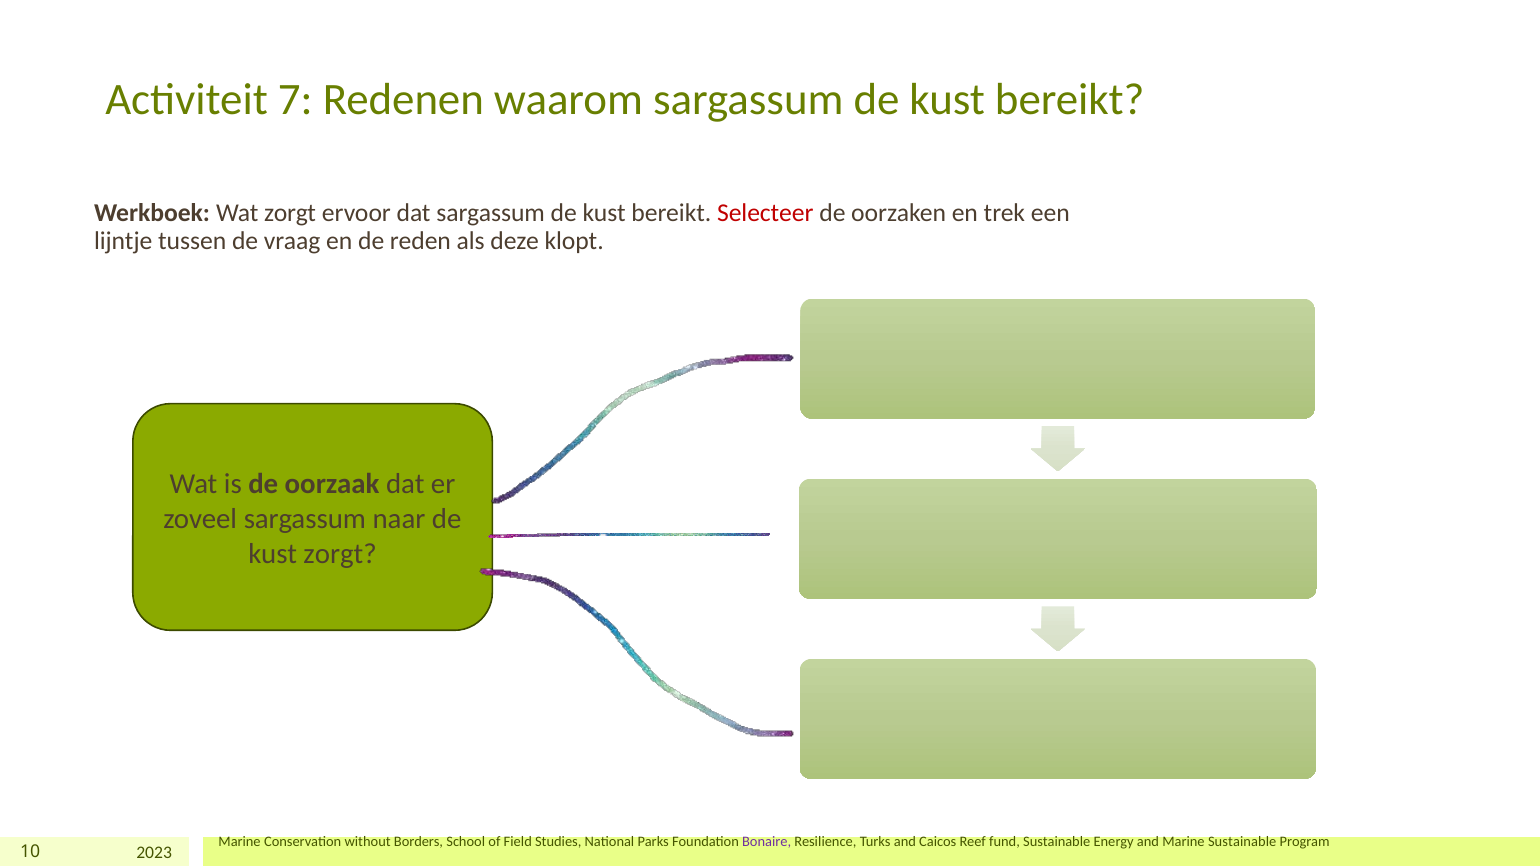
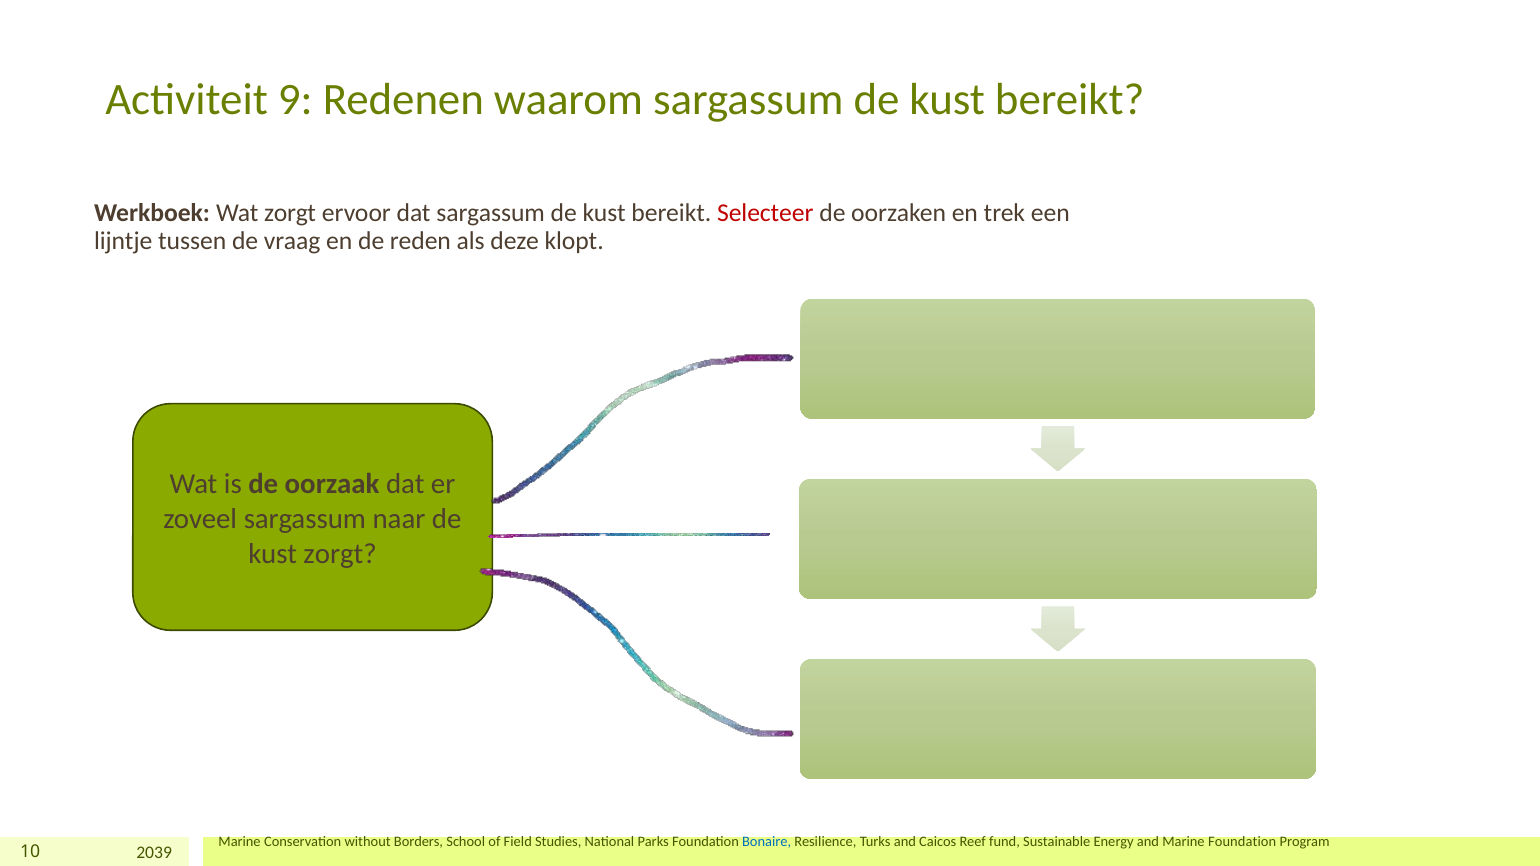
7: 7 -> 9
Bonaire colour: purple -> blue
Marine Sustainable: Sustainable -> Foundation
2023: 2023 -> 2039
